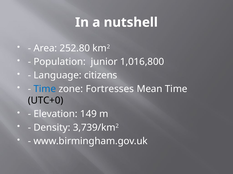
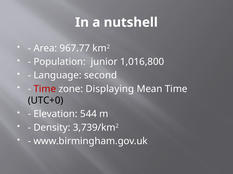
252.80: 252.80 -> 967.77
citizens: citizens -> second
Time at (45, 89) colour: blue -> red
Fortresses: Fortresses -> Displaying
149: 149 -> 544
